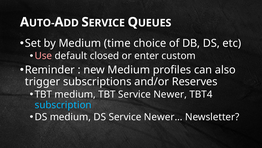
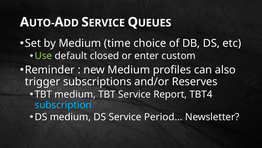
Use colour: pink -> light green
Newer: Newer -> Report
Newer…: Newer… -> Period…
